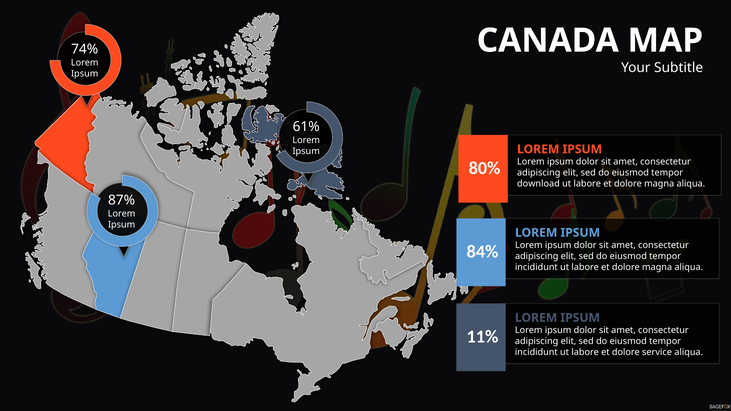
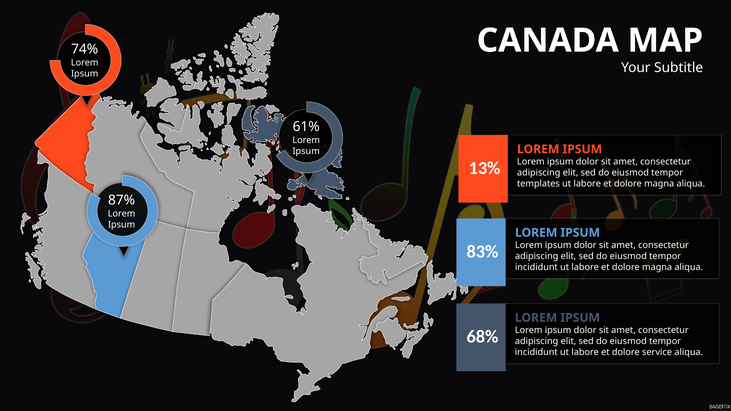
80%: 80% -> 13%
download: download -> templates
84%: 84% -> 83%
11%: 11% -> 68%
